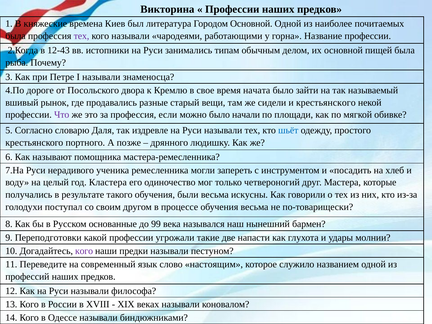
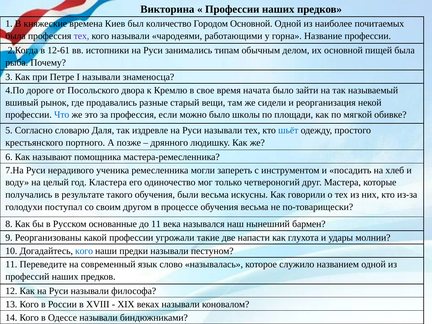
литература: литература -> количество
12-43: 12-43 -> 12-61
и крестьянского: крестьянского -> реорганизация
Что colour: purple -> blue
начали: начали -> школы
до 99: 99 -> 11
Переподготовки: Переподготовки -> Реорганизованы
кого at (84, 251) colour: purple -> blue
настоящим: настоящим -> называлась
